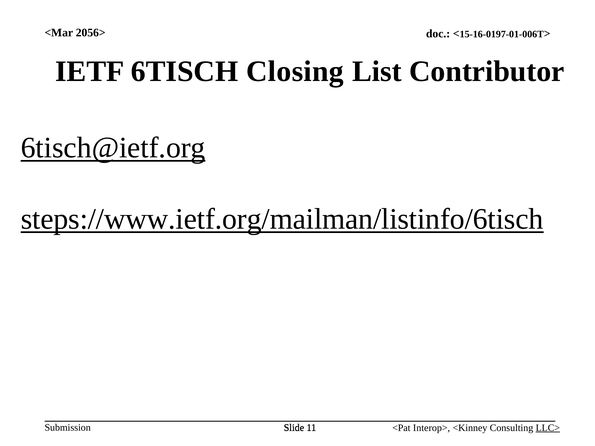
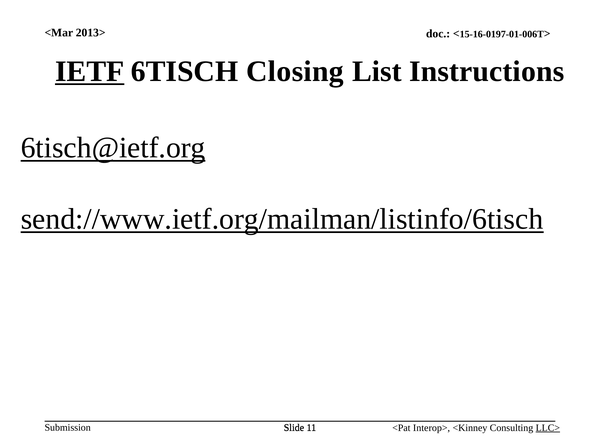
2056>: 2056> -> 2013>
IETF underline: none -> present
Contributor: Contributor -> Instructions
steps://www.ietf.org/mailman/listinfo/6tisch: steps://www.ietf.org/mailman/listinfo/6tisch -> send://www.ietf.org/mailman/listinfo/6tisch
